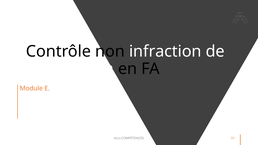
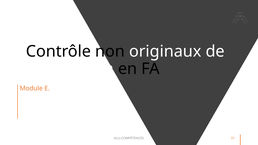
infraction: infraction -> originaux
